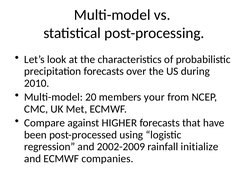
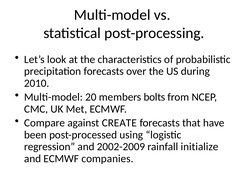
your: your -> bolts
HIGHER: HIGHER -> CREATE
